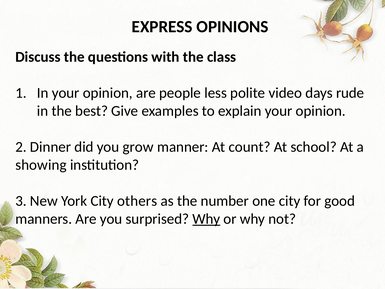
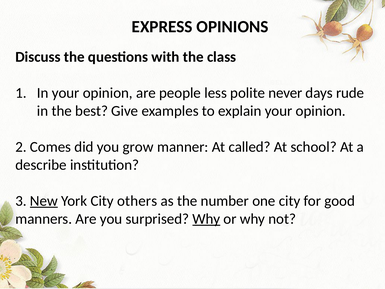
video: video -> never
Dinner: Dinner -> Comes
count: count -> called
showing: showing -> describe
New underline: none -> present
